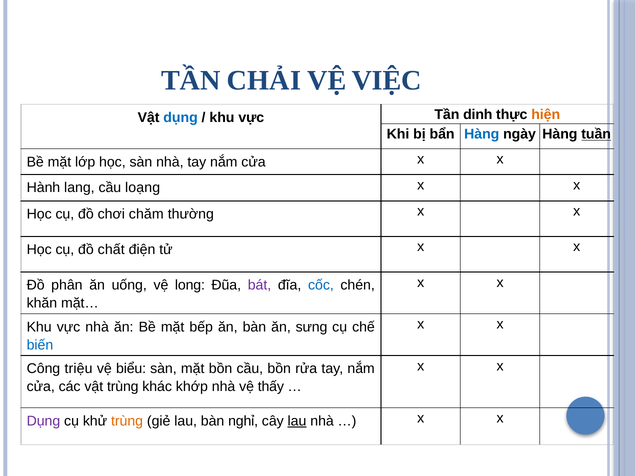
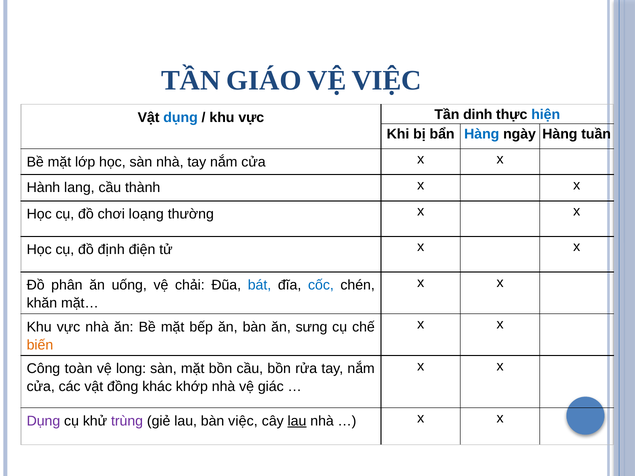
CHẢI: CHẢI -> GIÁO
hiện colour: orange -> blue
tuần underline: present -> none
loạng: loạng -> thành
chăm: chăm -> loạng
chất: chất -> định
long: long -> chải
bát colour: purple -> blue
biến colour: blue -> orange
triệu: triệu -> toàn
biểu: biểu -> long
vật trùng: trùng -> đồng
thấy: thấy -> giác
trùng at (127, 421) colour: orange -> purple
bàn nghỉ: nghỉ -> việc
